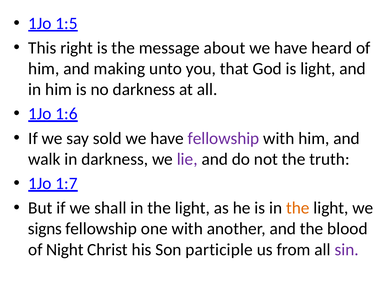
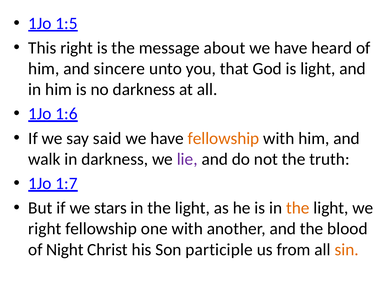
making: making -> sincere
sold: sold -> said
fellowship at (223, 138) colour: purple -> orange
shall: shall -> stars
signs at (45, 229): signs -> right
sin colour: purple -> orange
